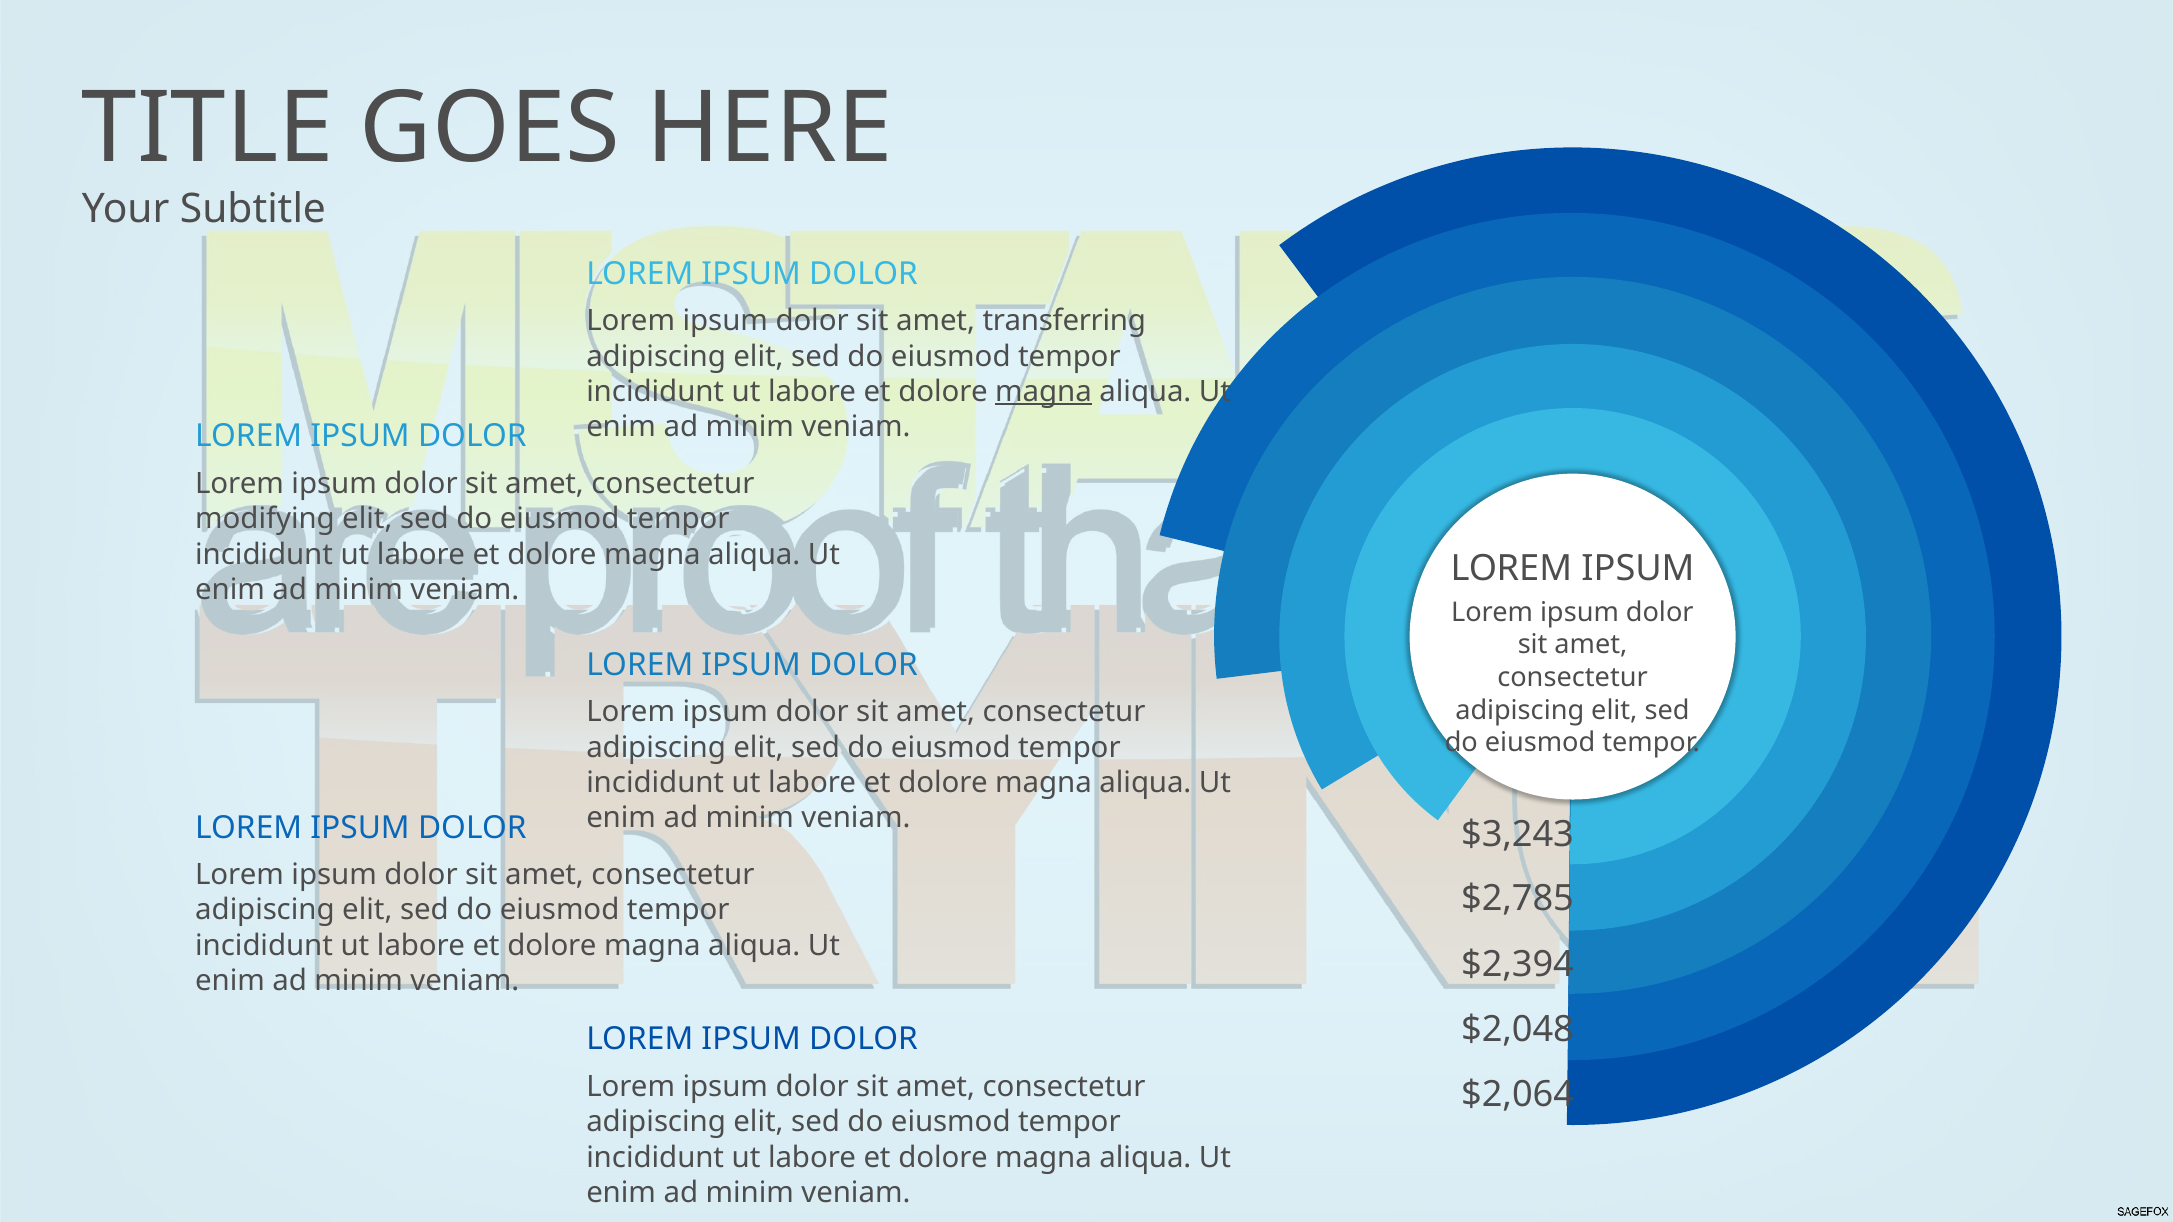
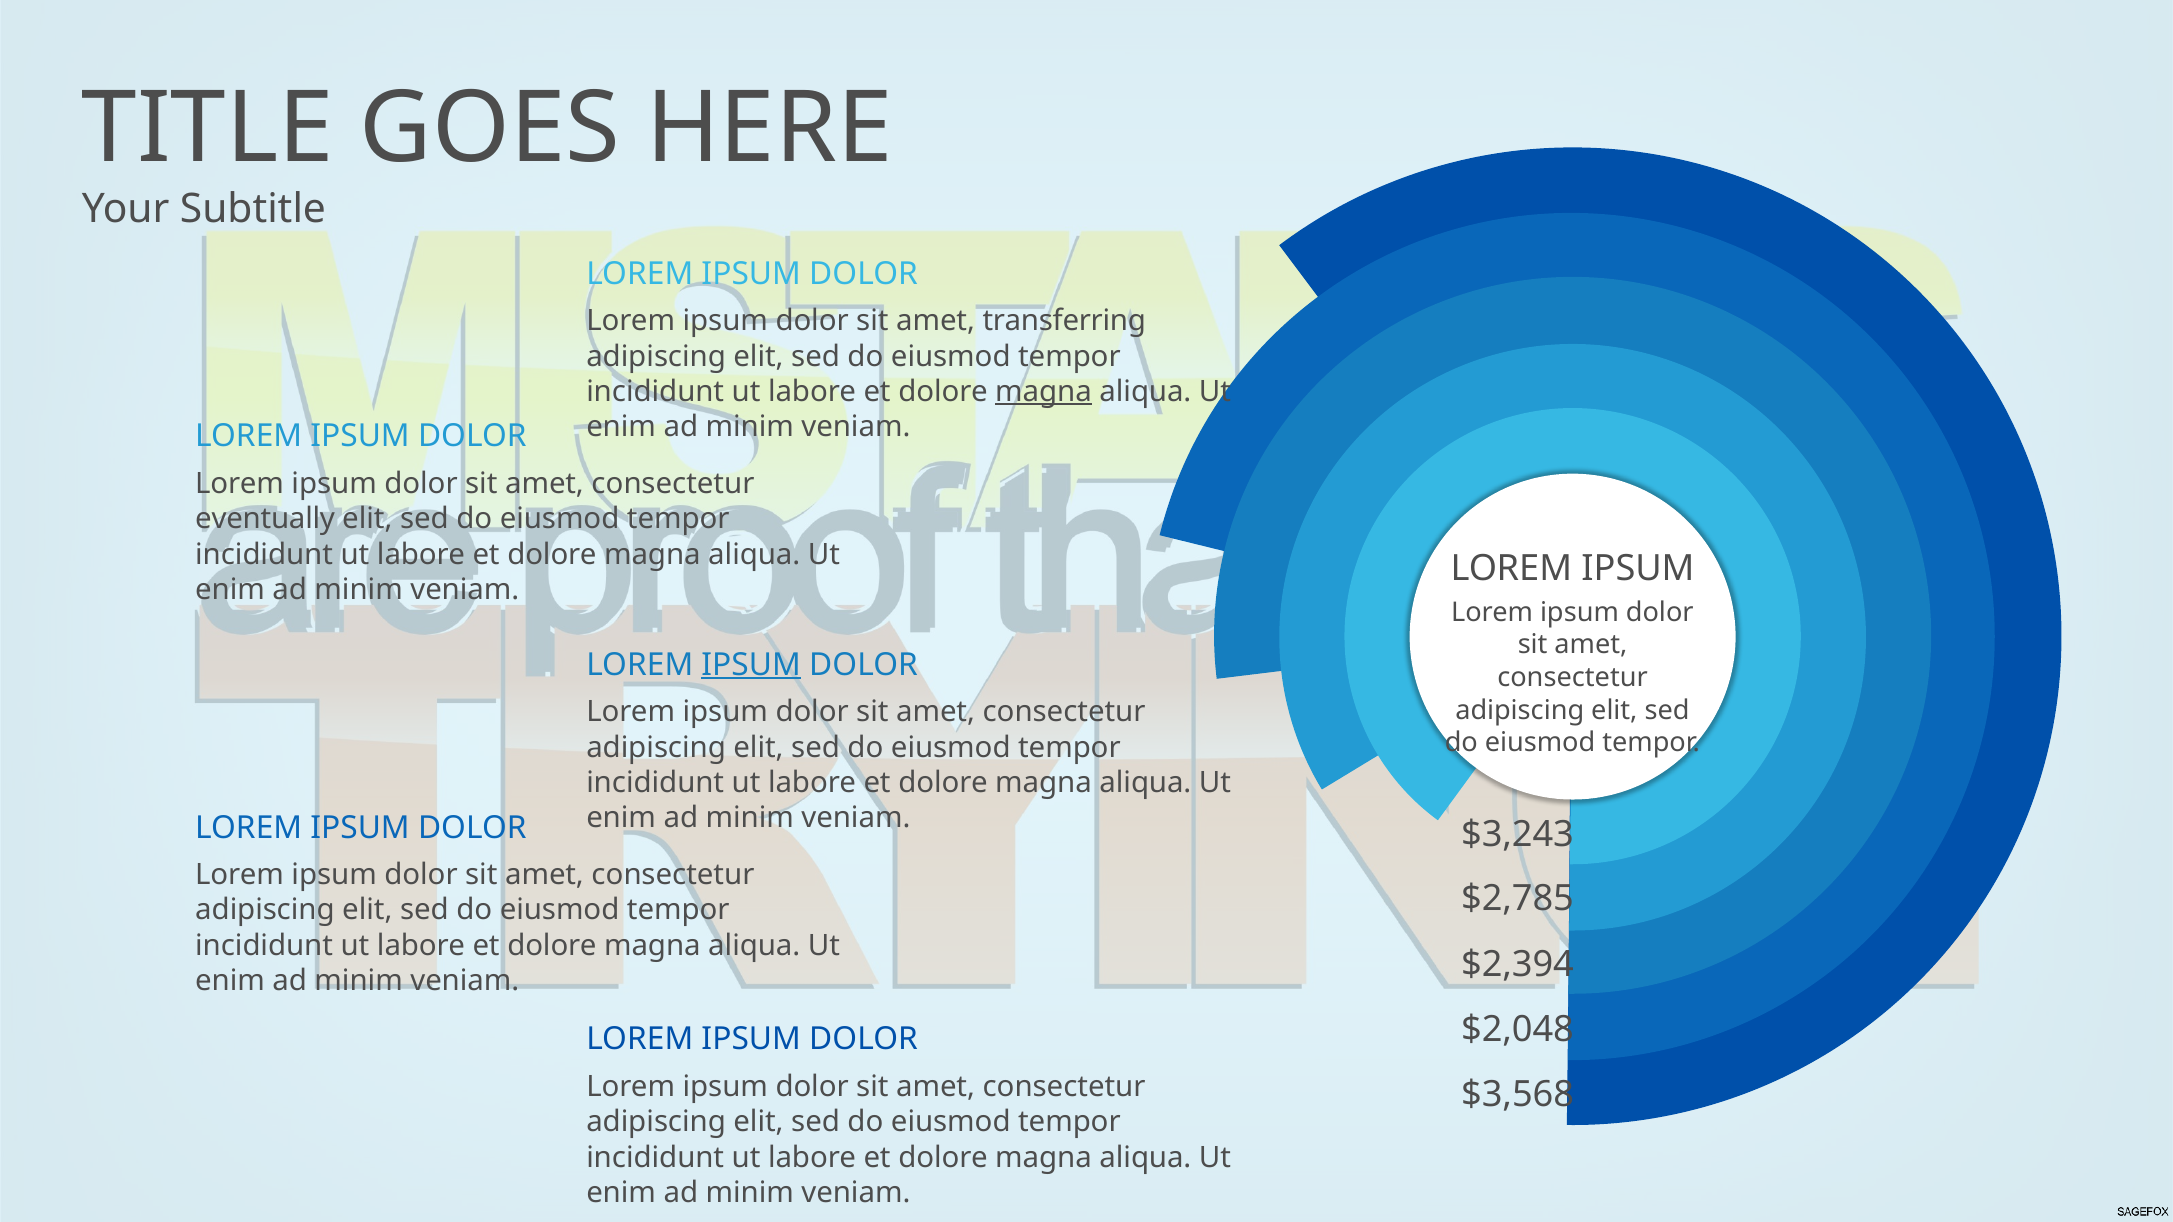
modifying: modifying -> eventually
IPSUM at (751, 665) underline: none -> present
$2,064: $2,064 -> $3,568
